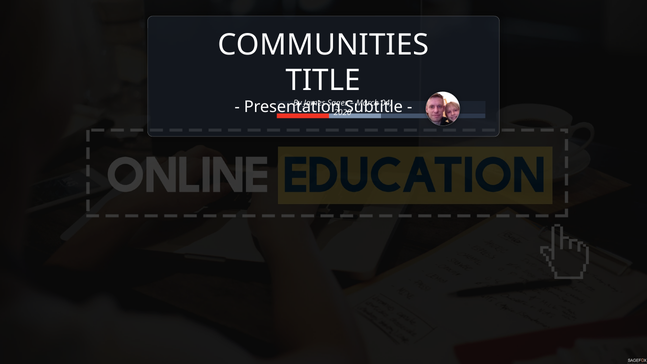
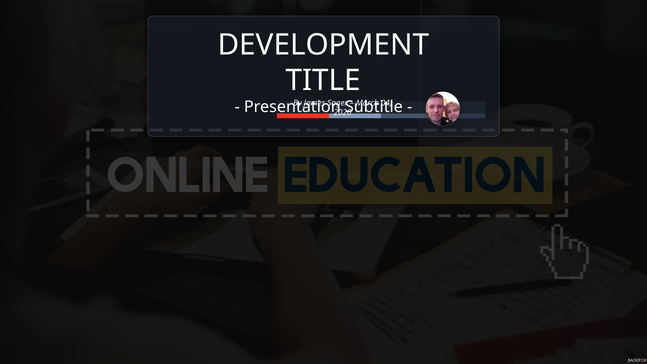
COMMUNITIES: COMMUNITIES -> DEVELOPMENT
